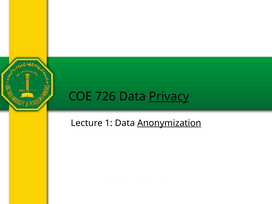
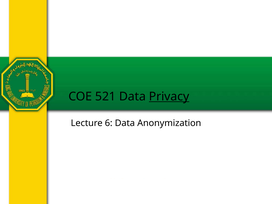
726: 726 -> 521
1: 1 -> 6
Anonymization underline: present -> none
